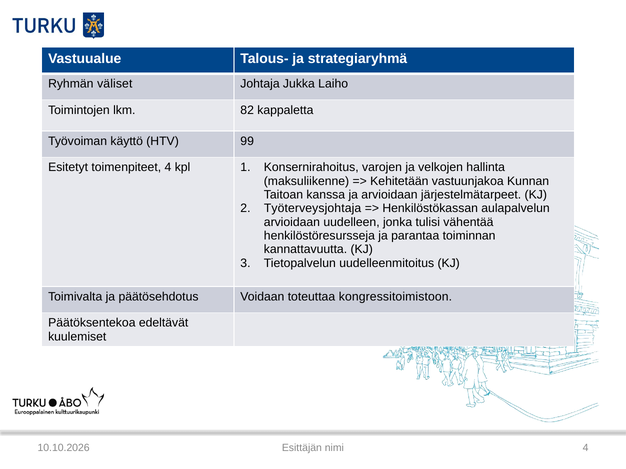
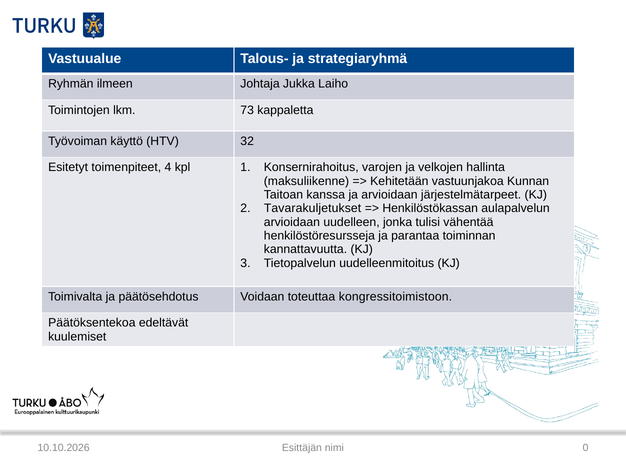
väliset: väliset -> ilmeen
82: 82 -> 73
99: 99 -> 32
Työterveysjohtaja: Työterveysjohtaja -> Tavarakuljetukset
nimi 4: 4 -> 0
